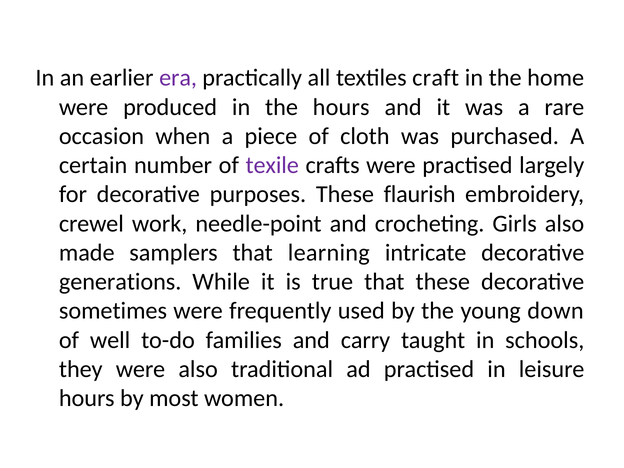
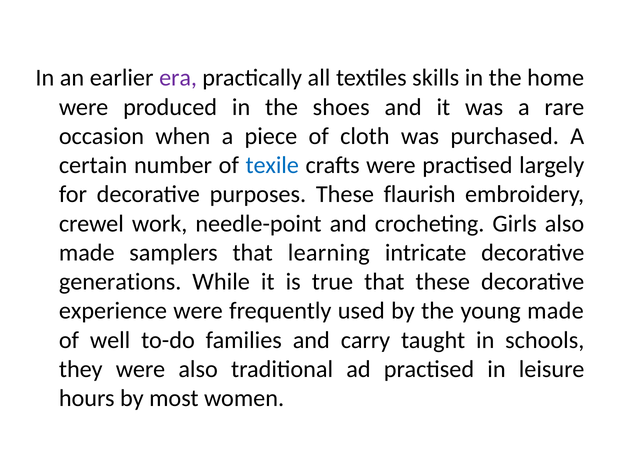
craft: craft -> skills
the hours: hours -> shoes
texile colour: purple -> blue
sometimes: sometimes -> experience
young down: down -> made
